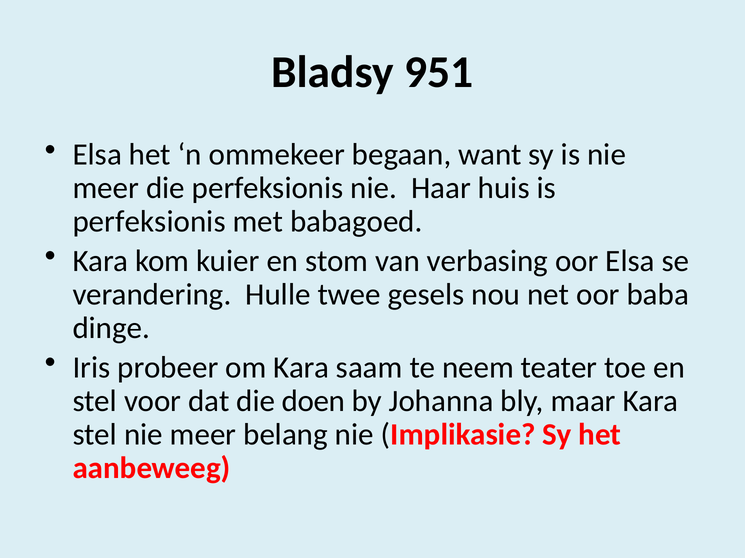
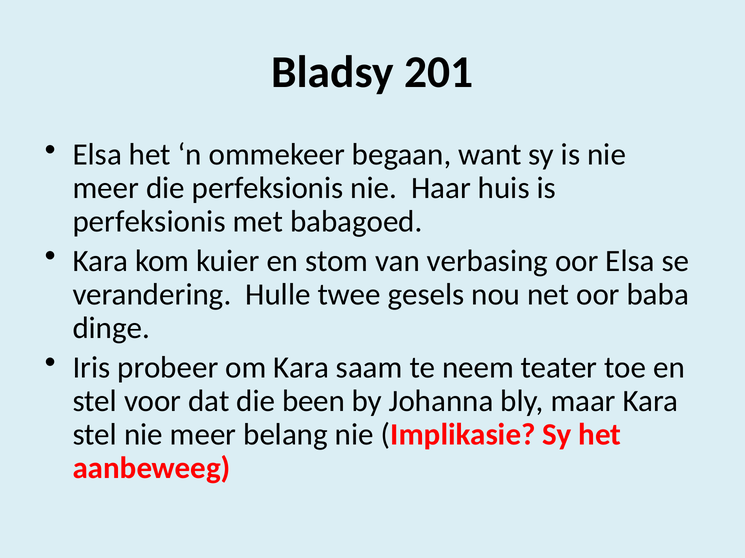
951: 951 -> 201
doen: doen -> been
